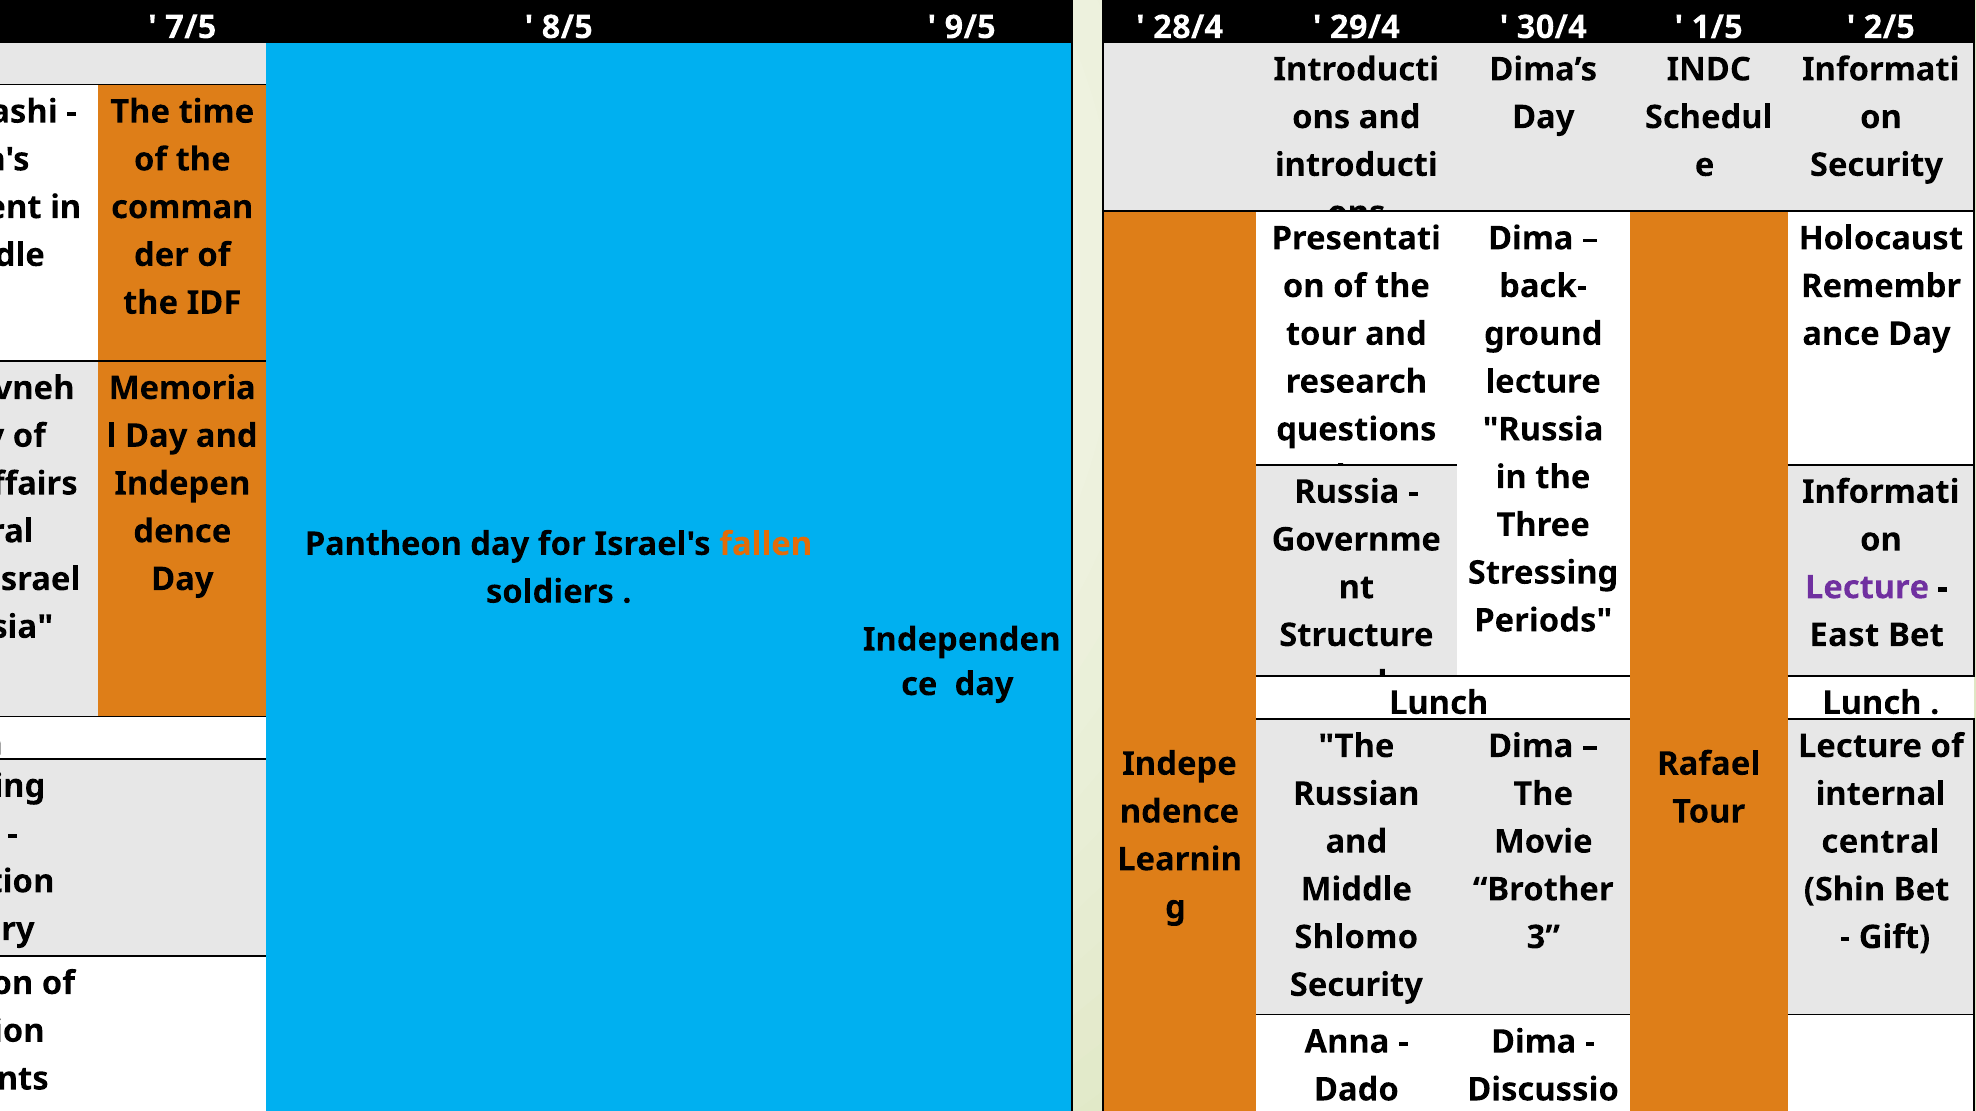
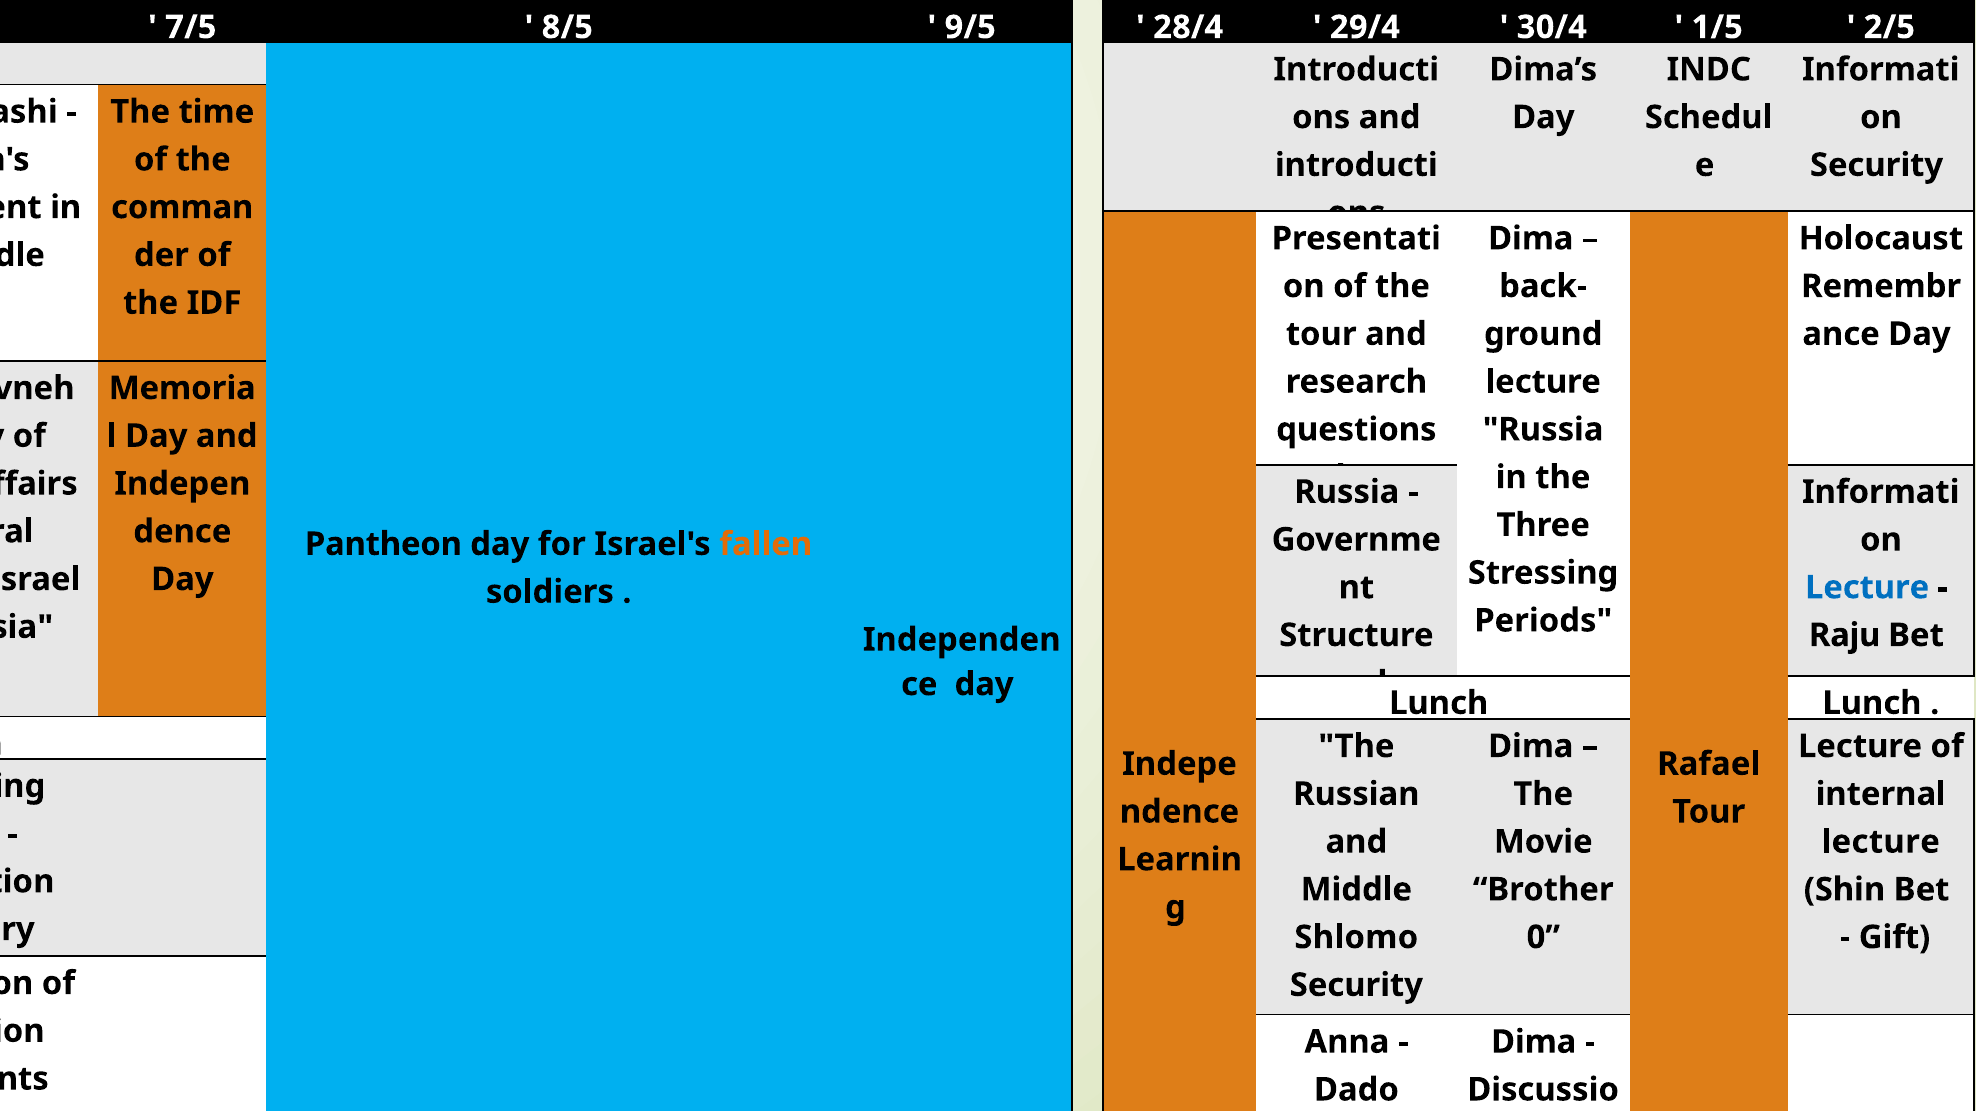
Lecture at (1867, 588) colour: purple -> blue
East at (1844, 635): East -> Raju
central at (1881, 842): central -> lecture
3: 3 -> 0
